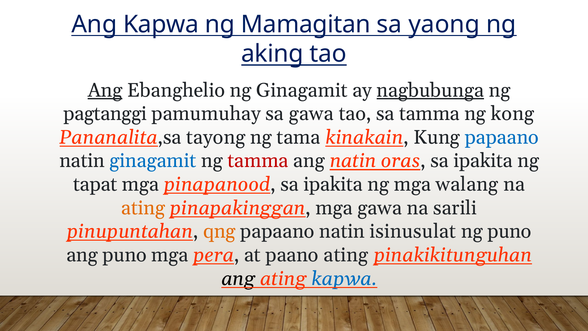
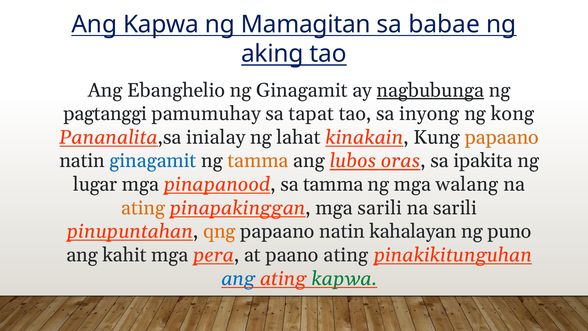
yaong: yaong -> babae
Ang at (105, 90) underline: present -> none
sa gawa: gawa -> tapat
sa tamma: tamma -> inyong
tayong: tayong -> inialay
tama: tama -> lahat
papaano at (502, 137) colour: blue -> orange
tamma at (258, 161) colour: red -> orange
ang natin: natin -> lubos
tapat: tapat -> lugar
pinapanood sa ipakita: ipakita -> tamma
mga gawa: gawa -> sarili
isinusulat: isinusulat -> kahalayan
ang puno: puno -> kahit
ang at (238, 278) colour: black -> blue
kapwa at (344, 278) colour: blue -> green
